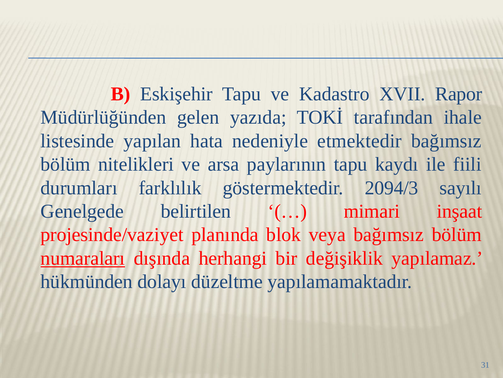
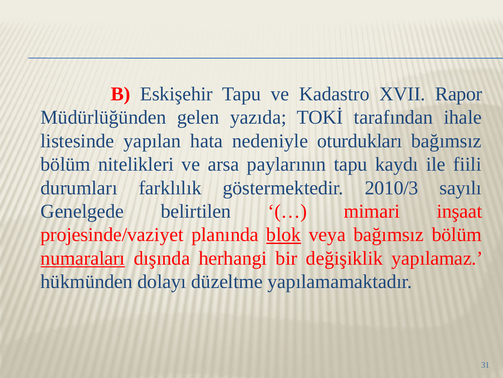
etmektedir: etmektedir -> oturdukları
2094/3: 2094/3 -> 2010/3
blok underline: none -> present
